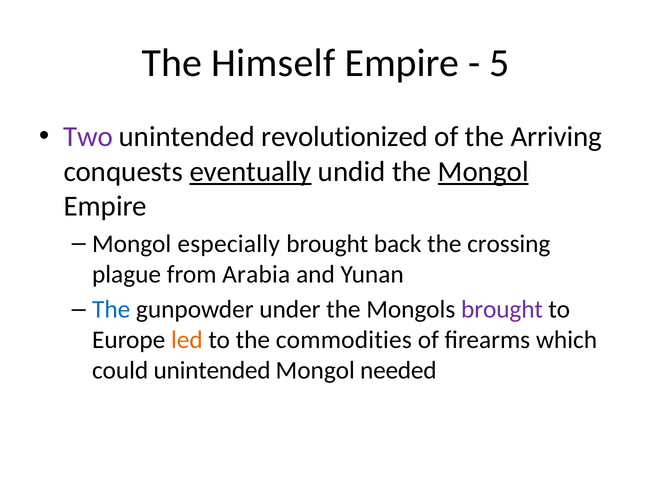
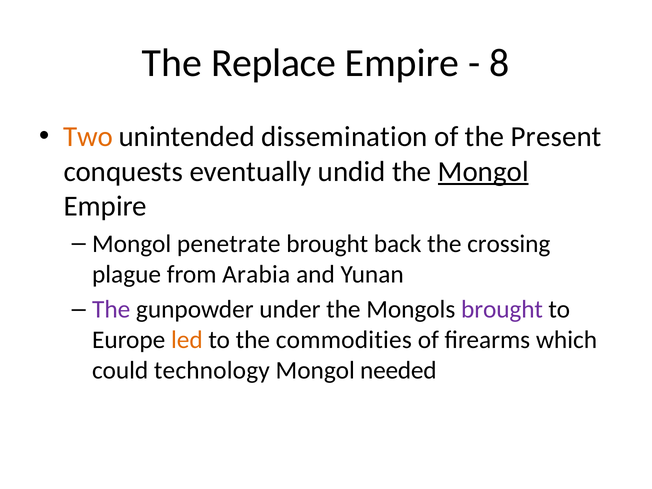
Himself: Himself -> Replace
5: 5 -> 8
Two colour: purple -> orange
revolutionized: revolutionized -> dissemination
Arriving: Arriving -> Present
eventually underline: present -> none
especially: especially -> penetrate
The at (111, 310) colour: blue -> purple
could unintended: unintended -> technology
